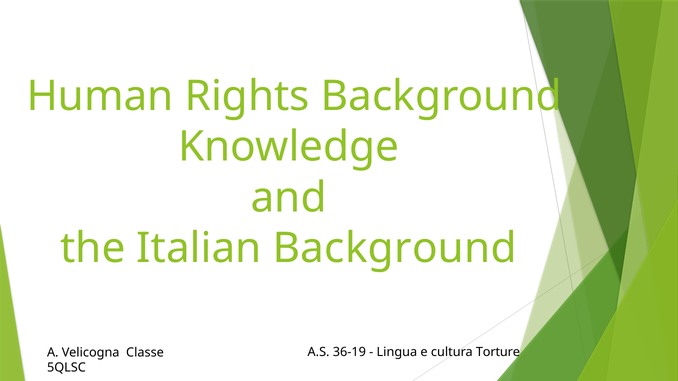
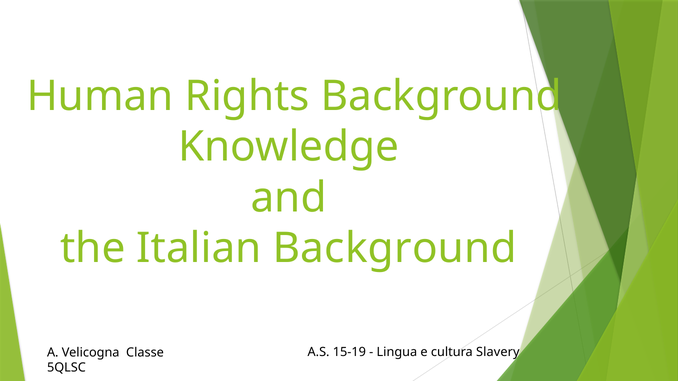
36-19: 36-19 -> 15-19
Torture: Torture -> Slavery
